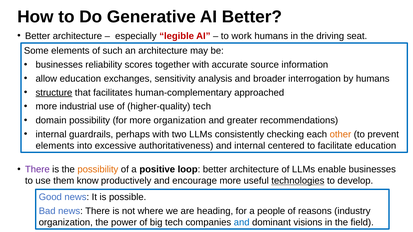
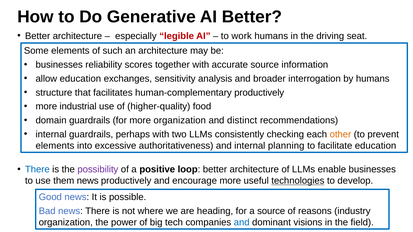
structure underline: present -> none
human-complementary approached: approached -> productively
higher-quality tech: tech -> food
domain possibility: possibility -> guardrails
greater: greater -> distinct
centered: centered -> planning
There at (37, 170) colour: purple -> blue
possibility at (98, 170) colour: orange -> purple
them know: know -> news
a people: people -> source
